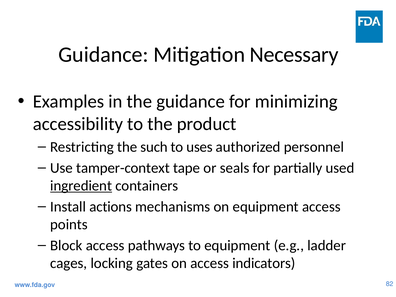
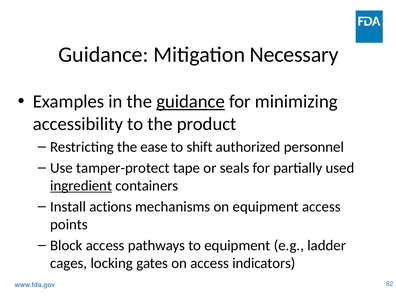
guidance at (191, 102) underline: none -> present
such: such -> ease
uses: uses -> shift
tamper-context: tamper-context -> tamper-protect
